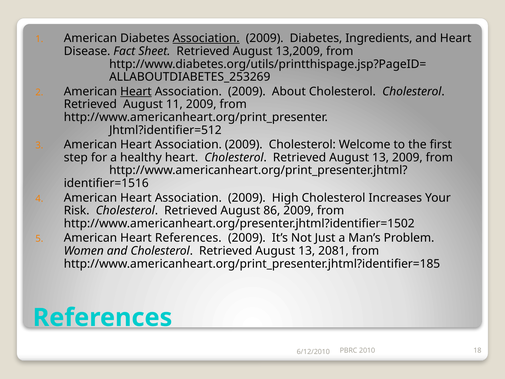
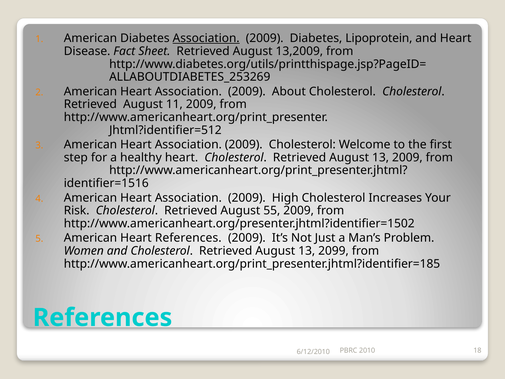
Ingredients: Ingredients -> Lipoprotein
Heart at (136, 91) underline: present -> none
86: 86 -> 55
2081: 2081 -> 2099
